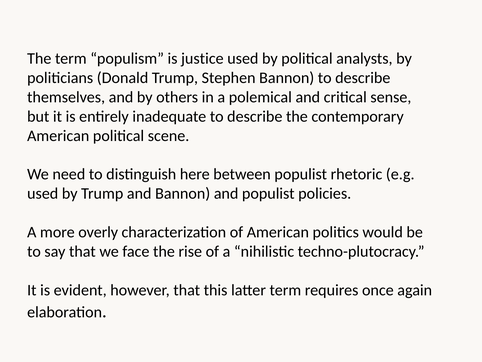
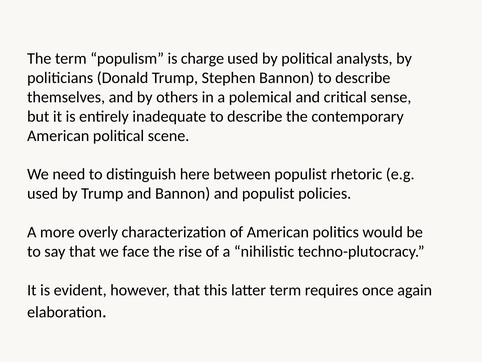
justice: justice -> charge
